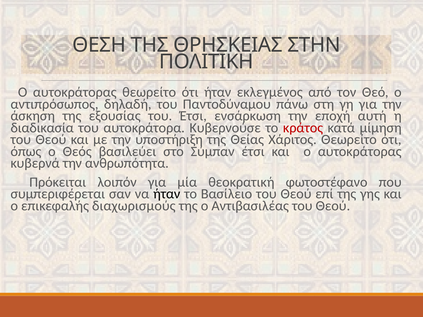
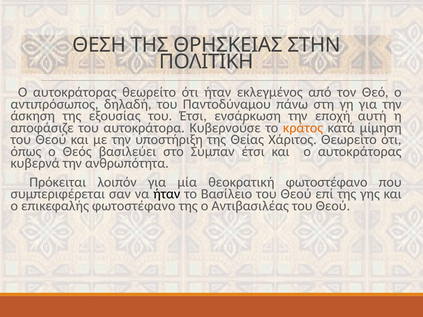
διαδικασία: διαδικασία -> αποφάσιζε
κράτος colour: red -> orange
επικεφαλής διαχωρισμούς: διαχωρισμούς -> φωτοστέφανο
